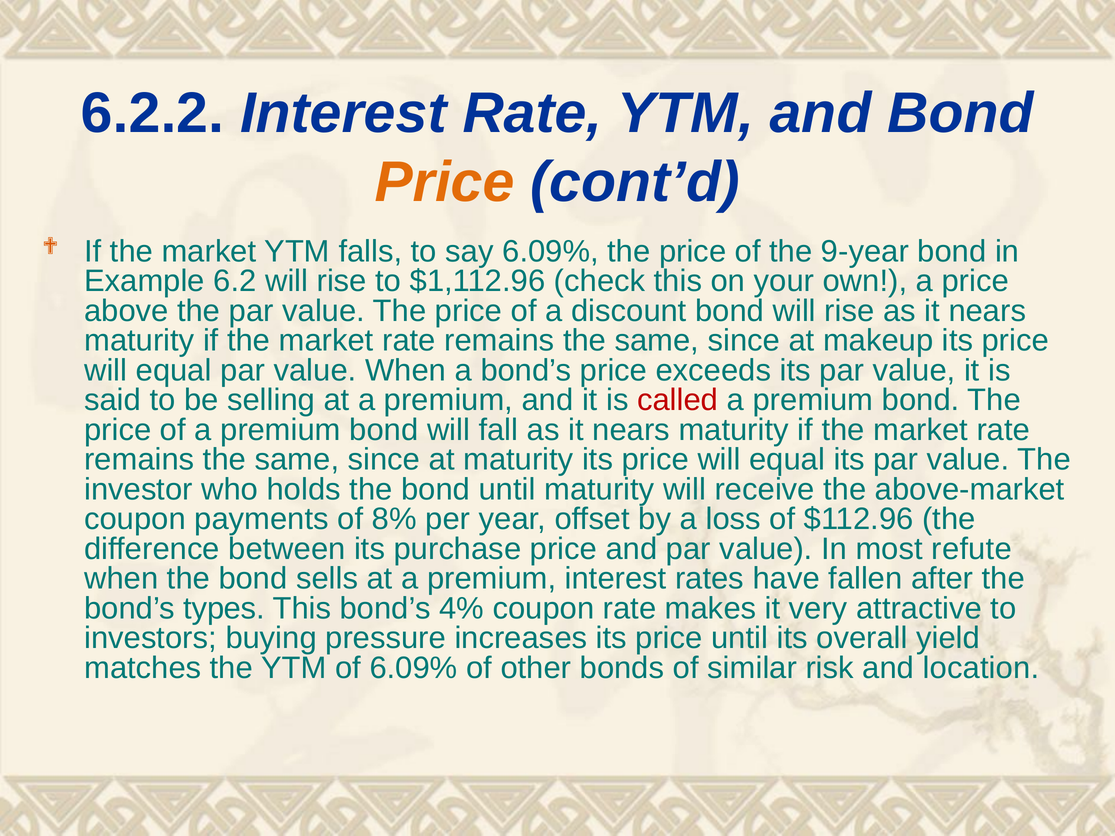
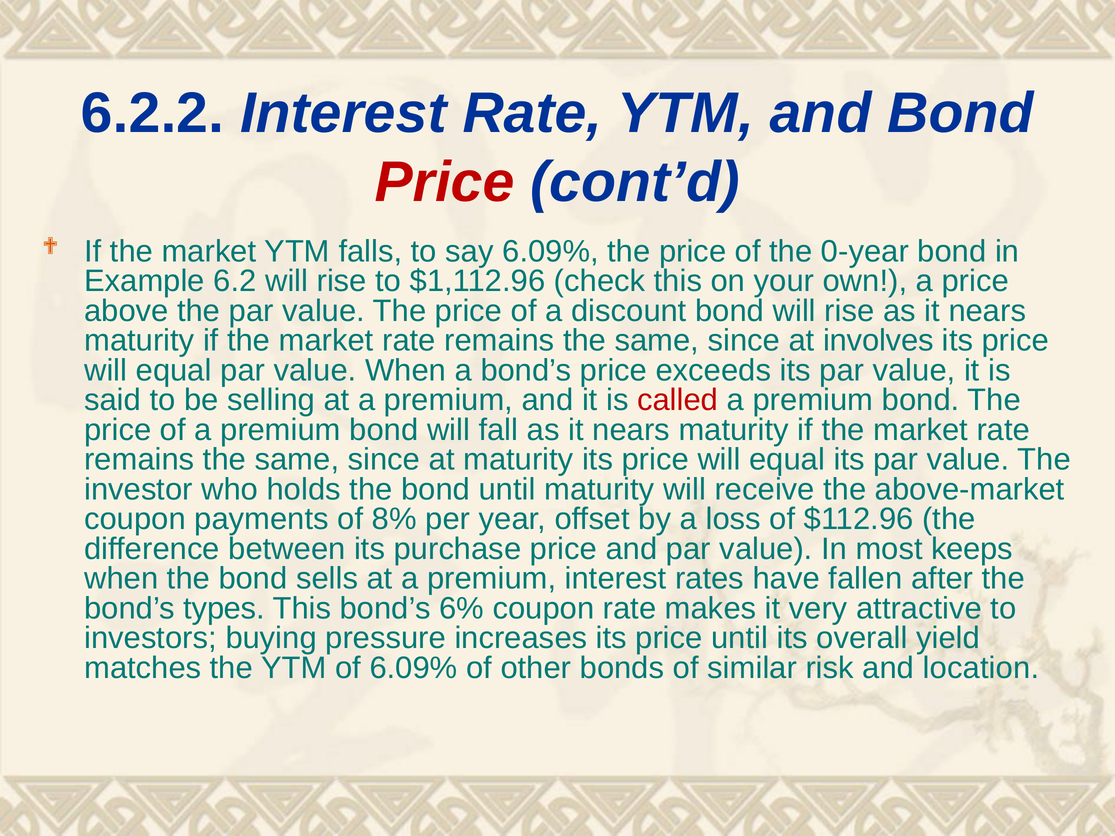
Price at (445, 182) colour: orange -> red
9-year: 9-year -> 0-year
makeup: makeup -> involves
refute: refute -> keeps
4%: 4% -> 6%
